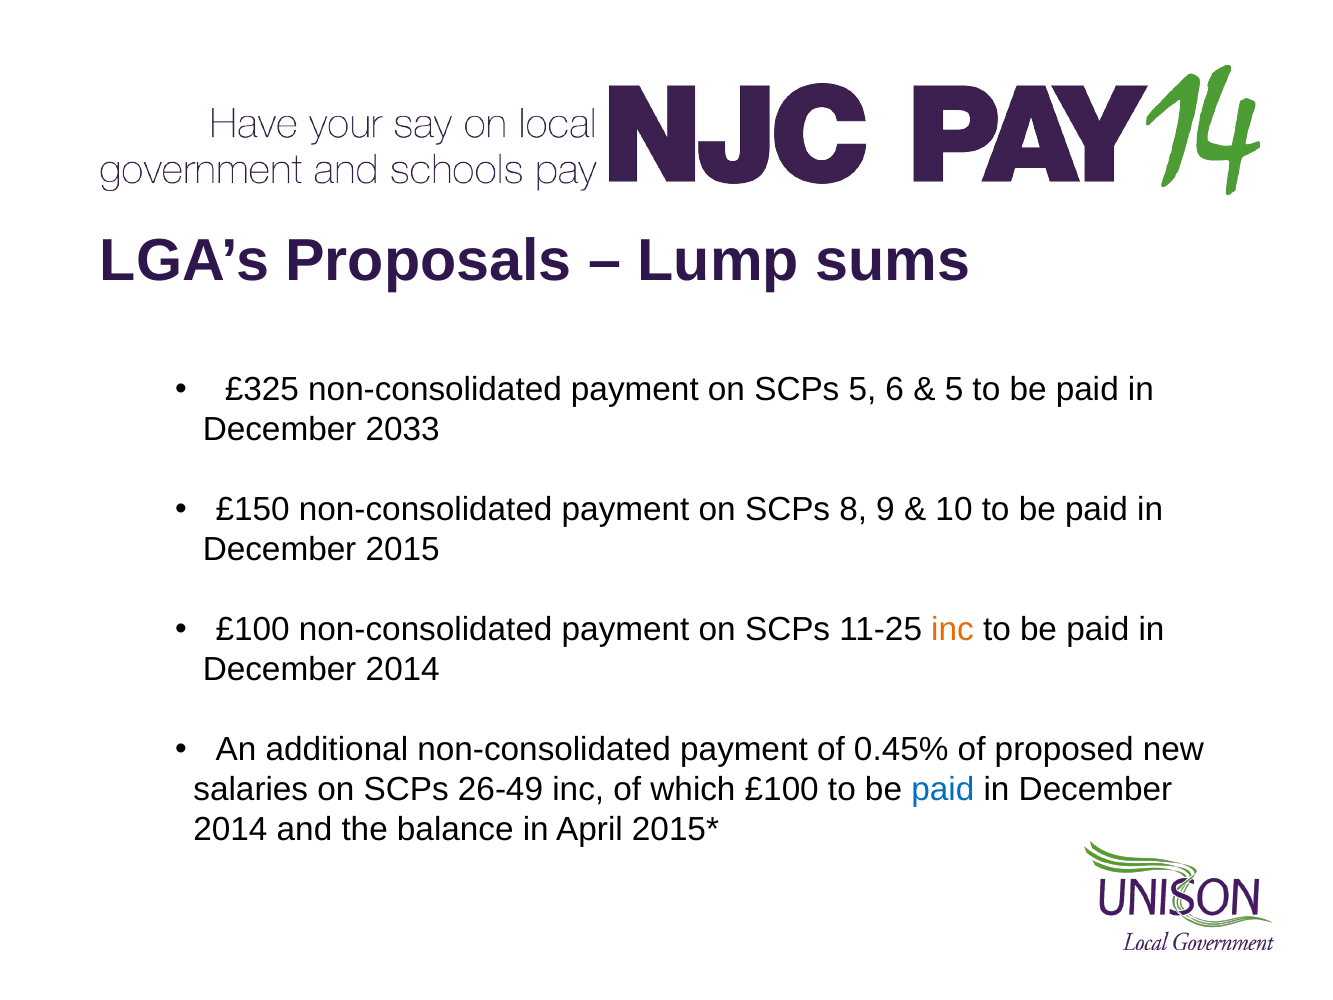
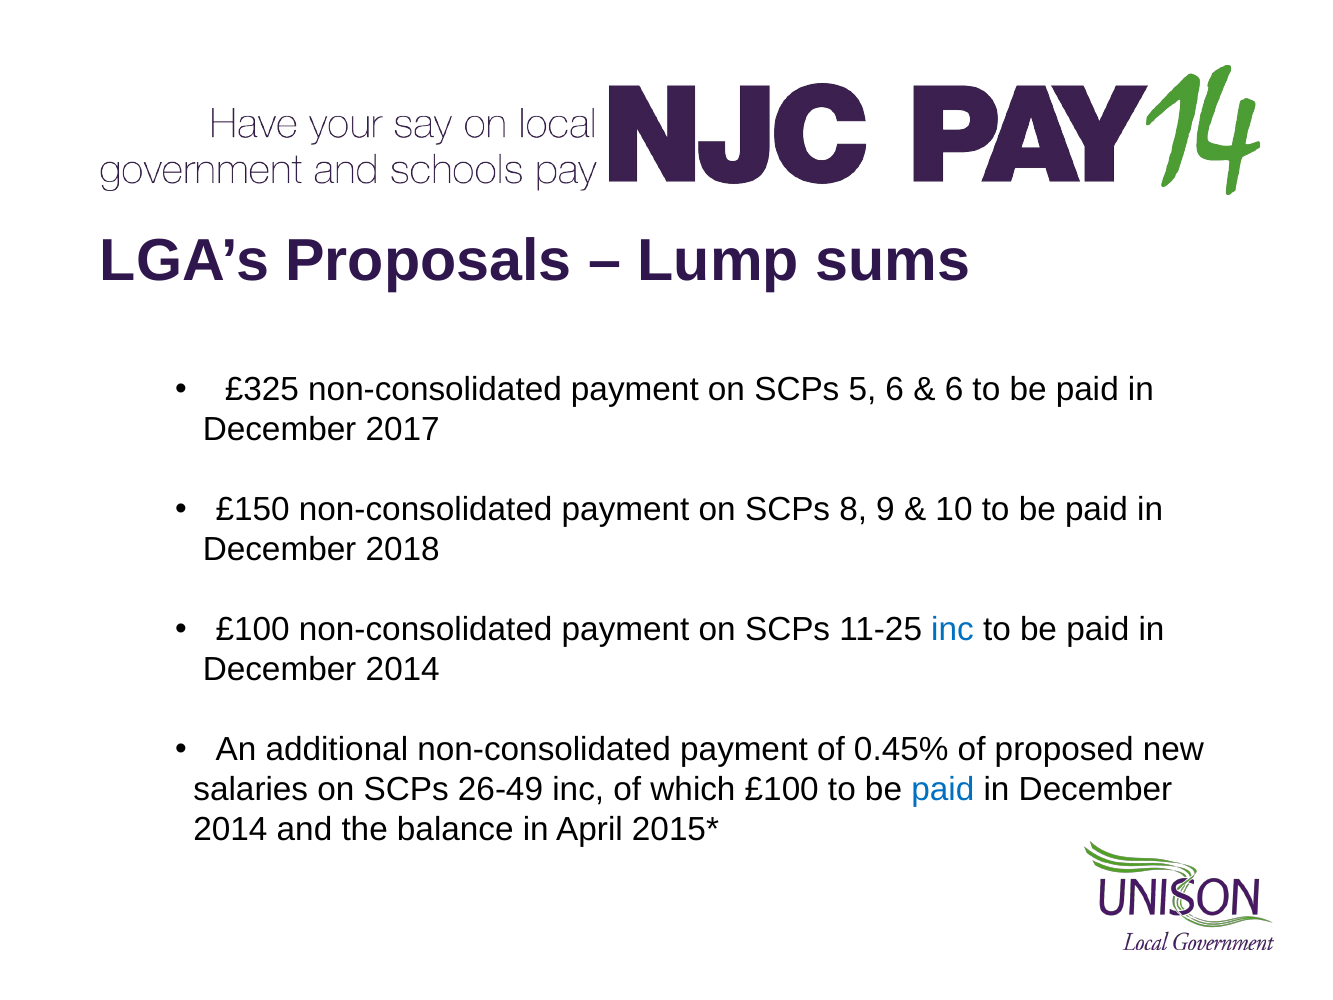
5 at (954, 390): 5 -> 6
2033: 2033 -> 2017
2015: 2015 -> 2018
inc at (953, 630) colour: orange -> blue
